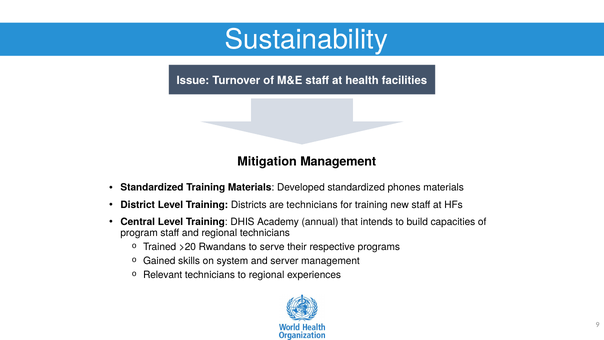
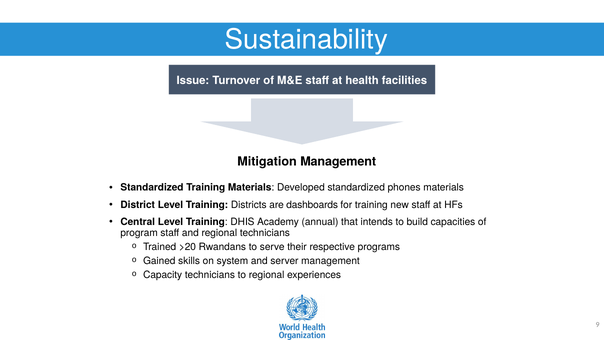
are technicians: technicians -> dashboards
Relevant: Relevant -> Capacity
